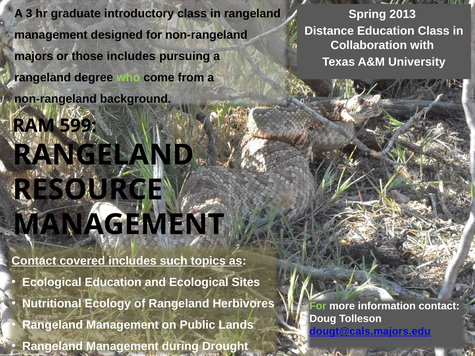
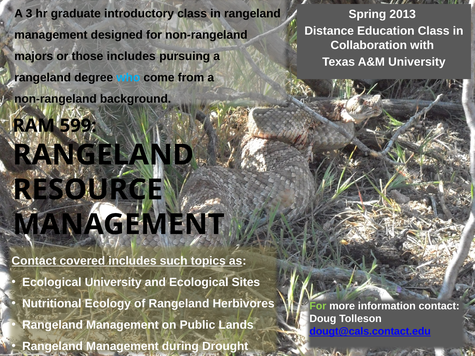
who colour: light green -> light blue
Ecological Education: Education -> University
dougt@cals.majors.edu: dougt@cals.majors.edu -> dougt@cals.contact.edu
